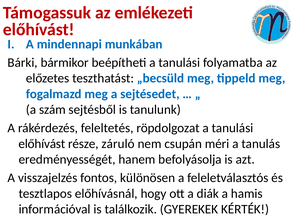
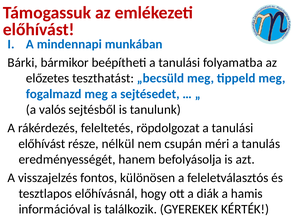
szám: szám -> valós
záruló: záruló -> nélkül
